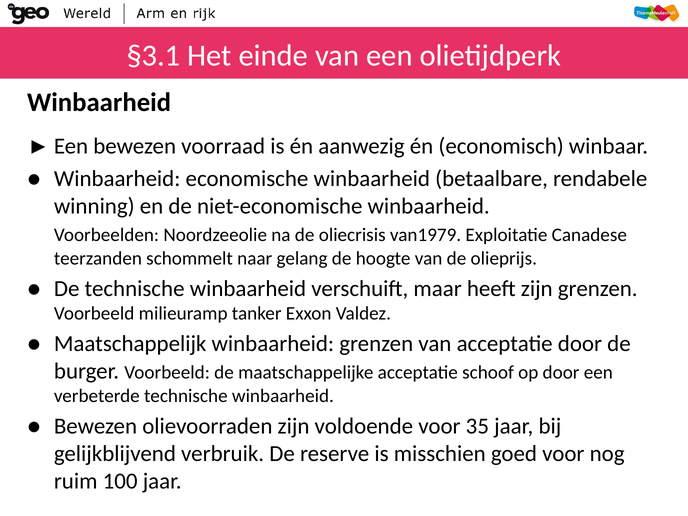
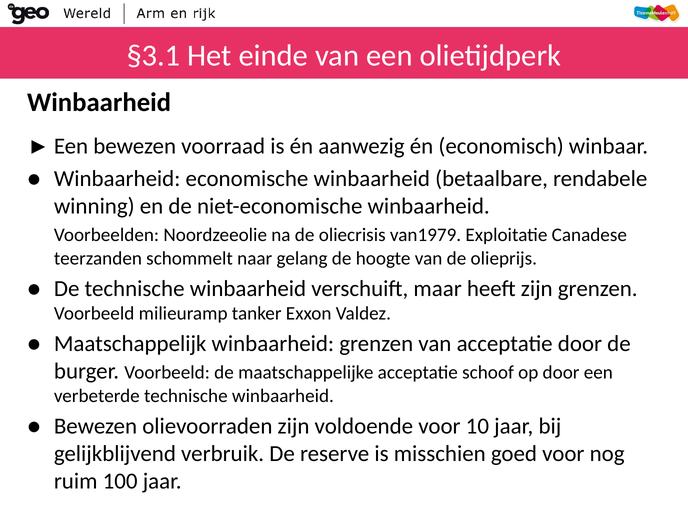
35: 35 -> 10
